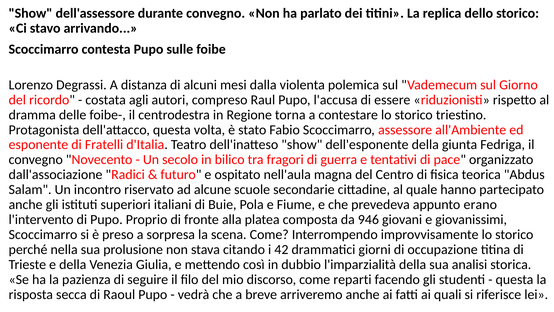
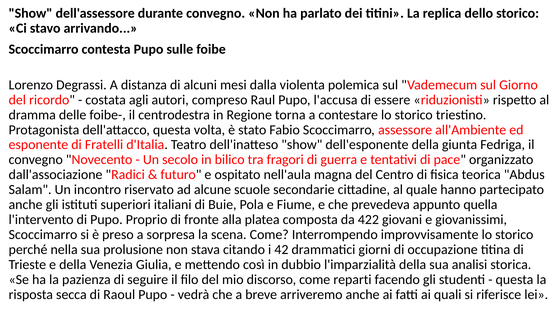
erano: erano -> quella
946: 946 -> 422
